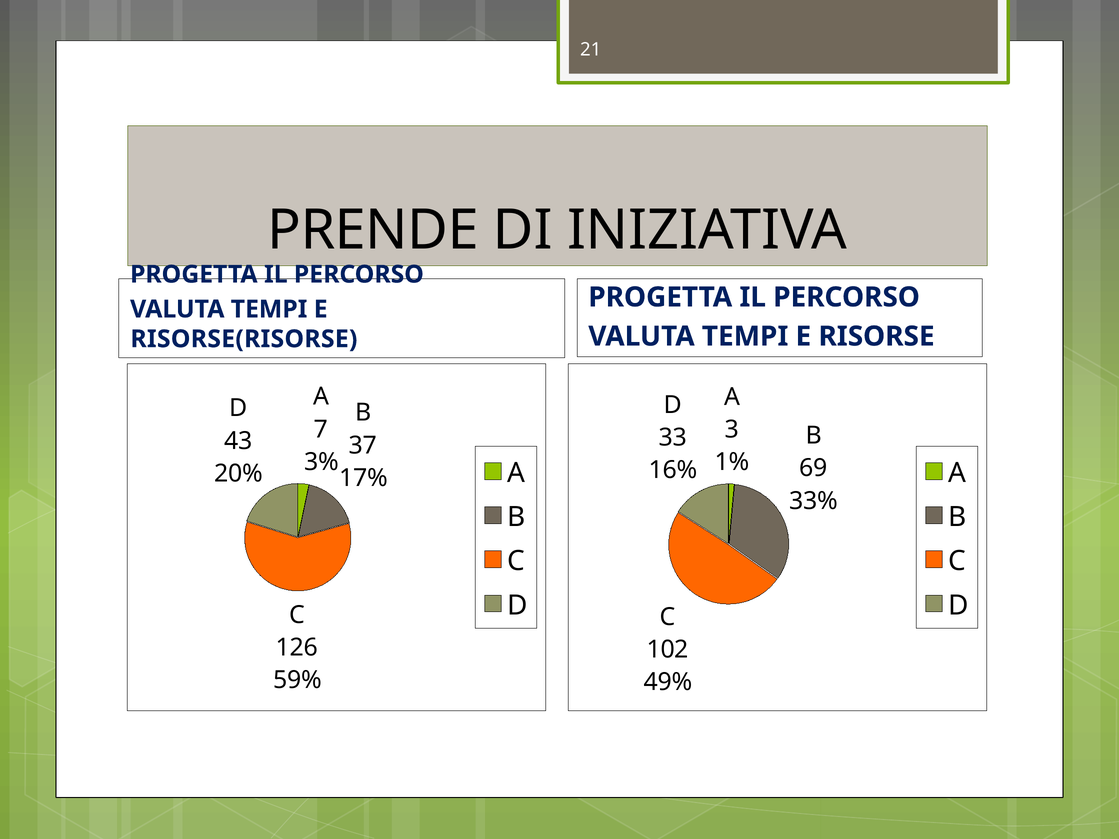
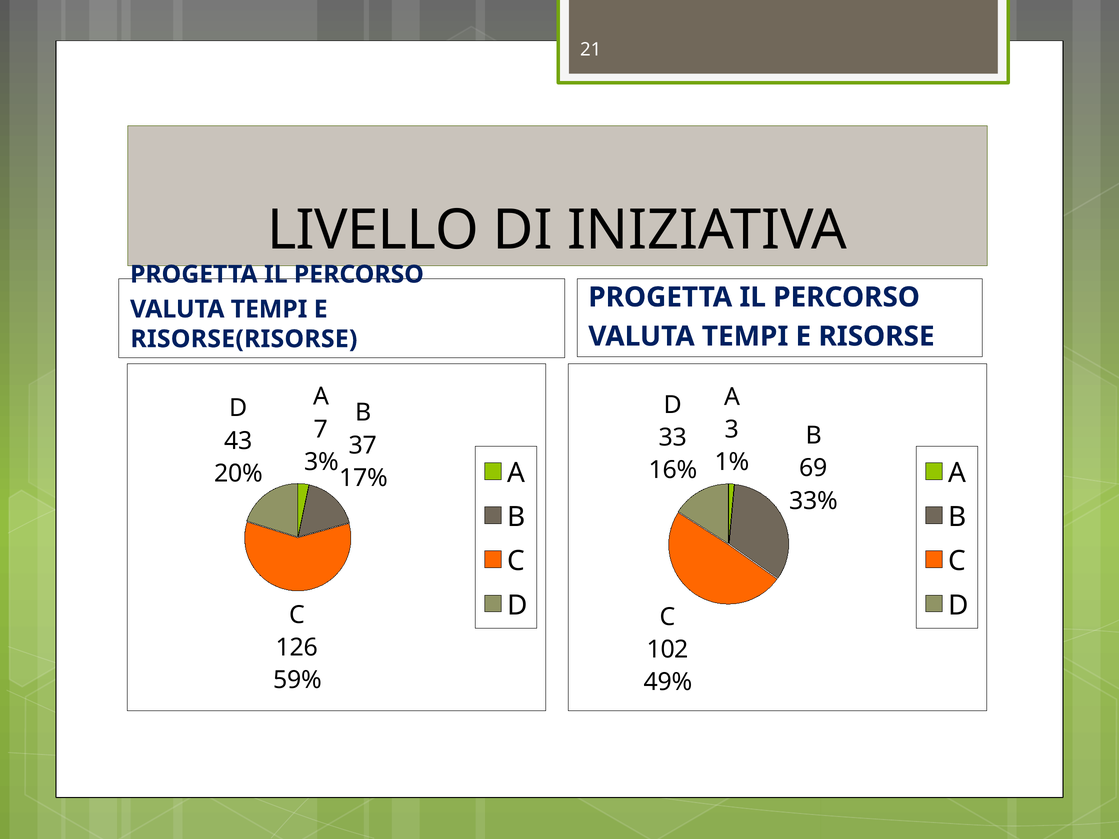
PRENDE: PRENDE -> LIVELLO
